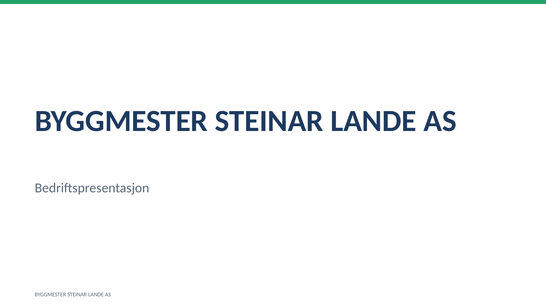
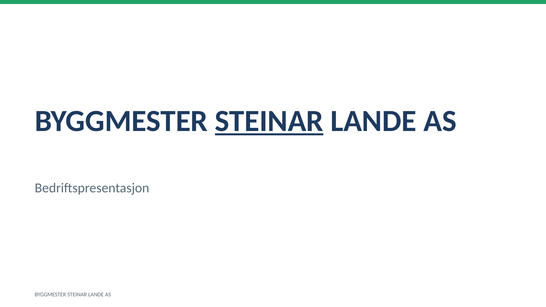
STEINAR at (269, 121) underline: none -> present
